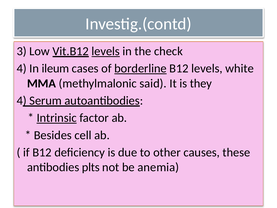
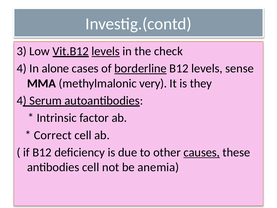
ileum: ileum -> alone
white: white -> sense
said: said -> very
Intrinsic underline: present -> none
Besides: Besides -> Correct
causes underline: none -> present
antibodies plts: plts -> cell
